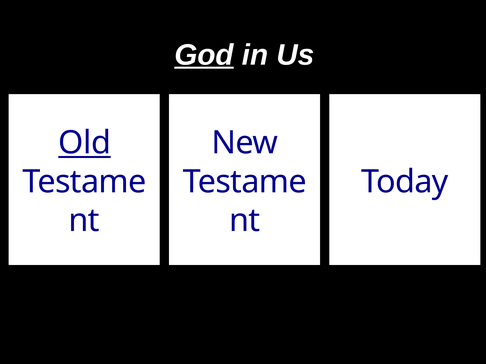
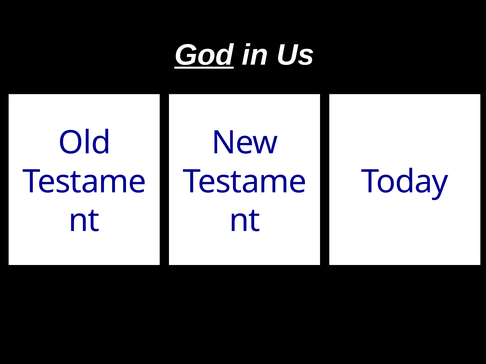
Old underline: present -> none
